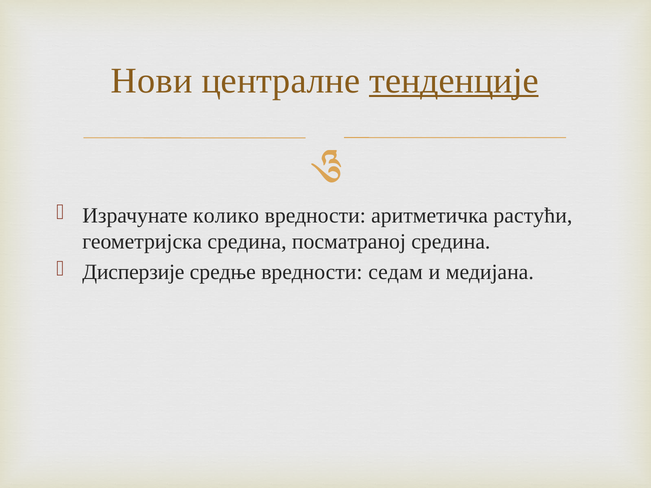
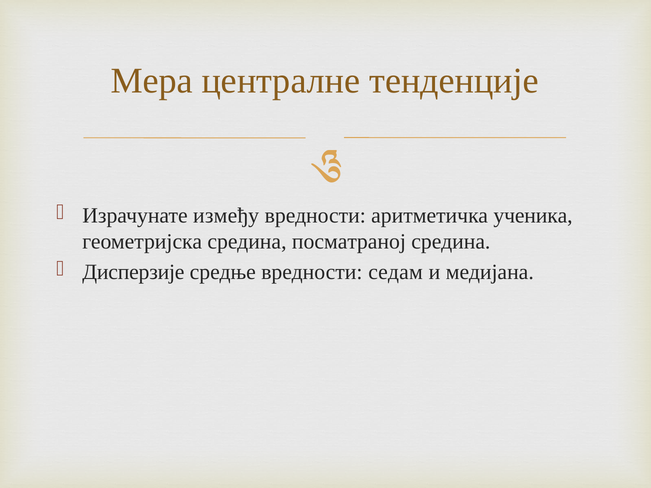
Нови: Нови -> Мера
тенденције underline: present -> none
колико: колико -> између
растући: растући -> ученика
